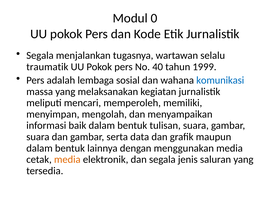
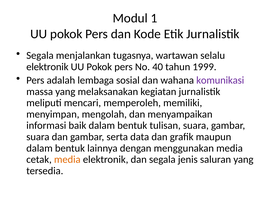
0: 0 -> 1
traumatik at (47, 67): traumatik -> elektronik
komunikasi colour: blue -> purple
